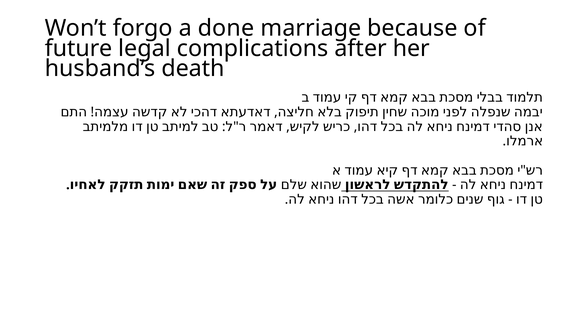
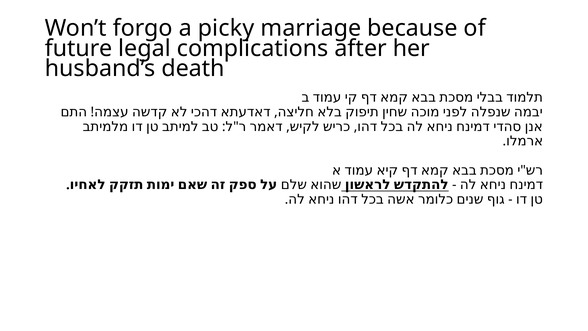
done: done -> picky
